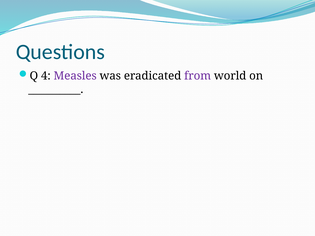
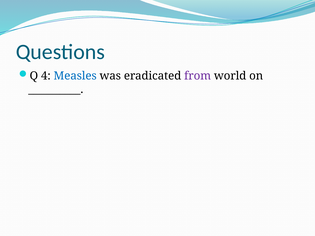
Measles colour: purple -> blue
